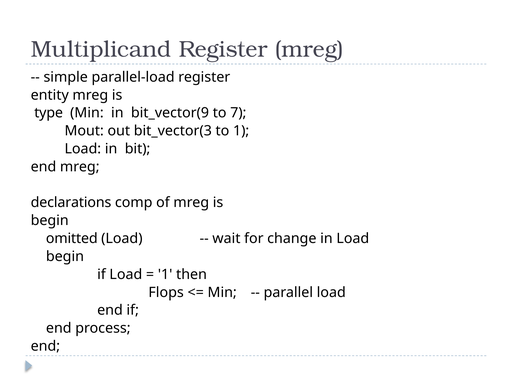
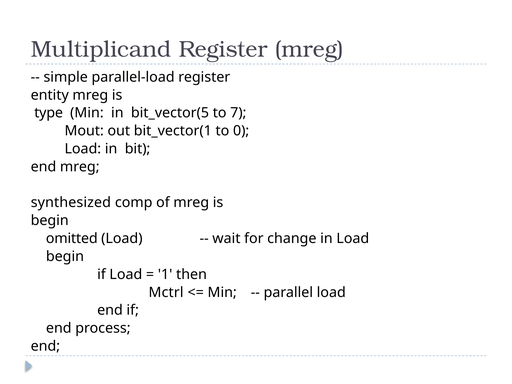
bit_vector(9: bit_vector(9 -> bit_vector(5
bit_vector(3: bit_vector(3 -> bit_vector(1
to 1: 1 -> 0
declarations: declarations -> synthesized
Flops: Flops -> Mctrl
